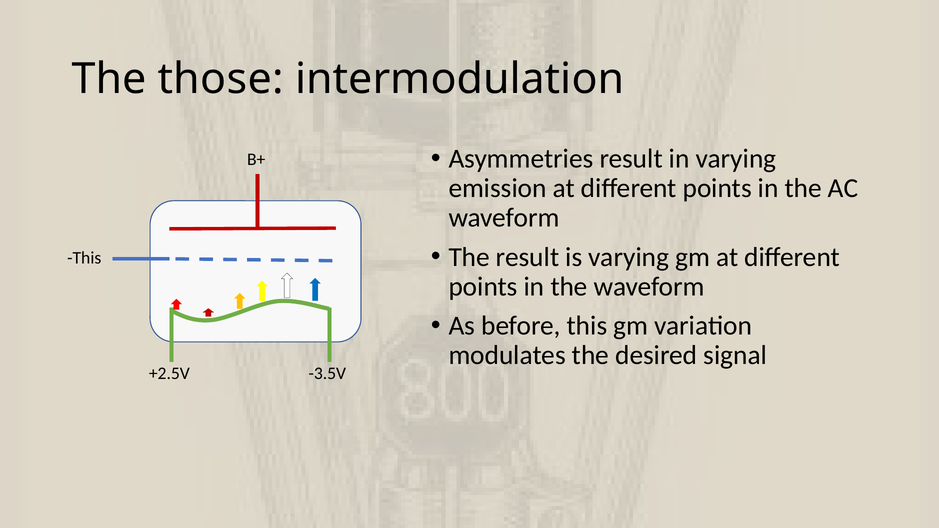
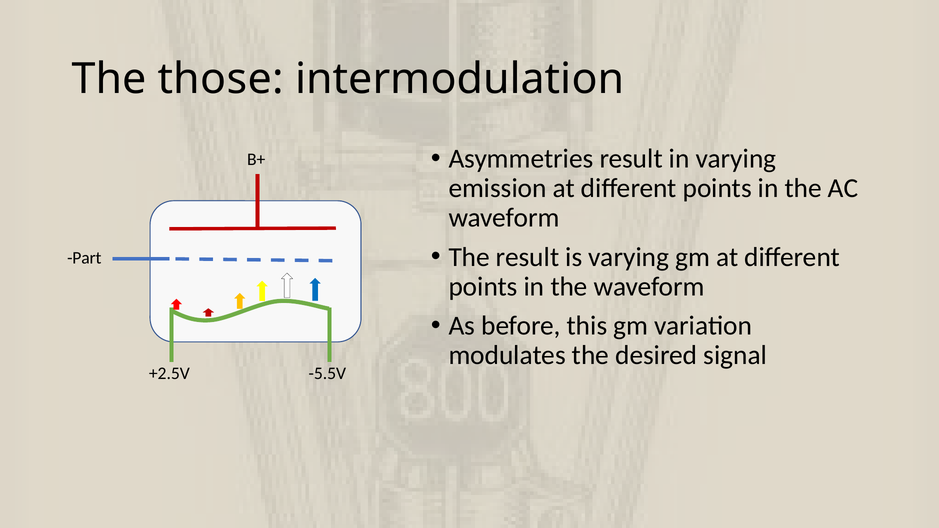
This at (84, 258): This -> Part
-3.5V: -3.5V -> -5.5V
